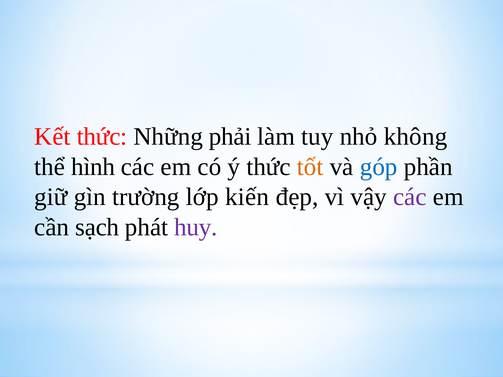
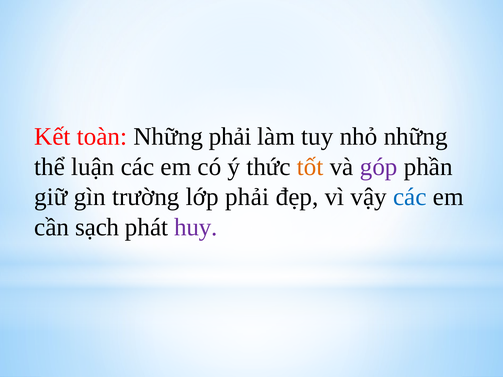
Kết thức: thức -> toàn
nhỏ không: không -> những
hình: hình -> luận
góp colour: blue -> purple
lớp kiến: kiến -> phải
các at (410, 197) colour: purple -> blue
